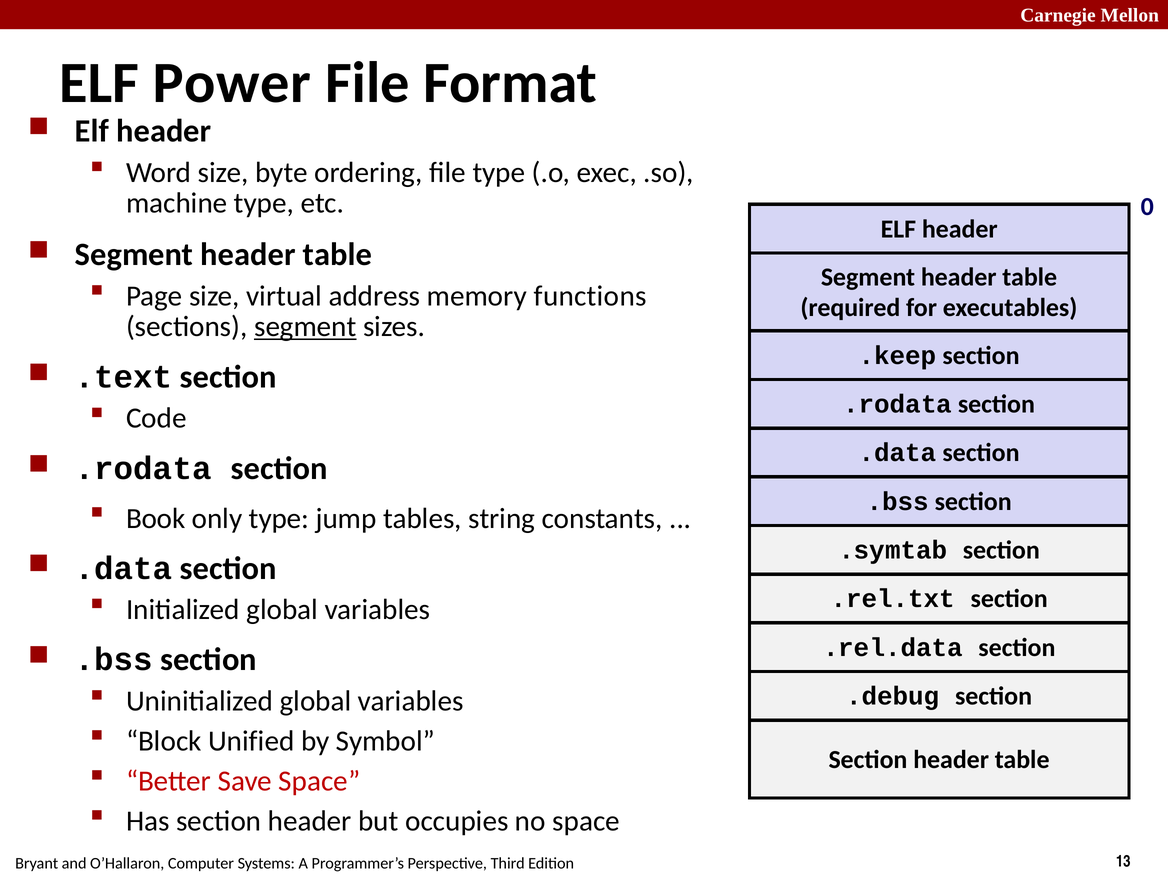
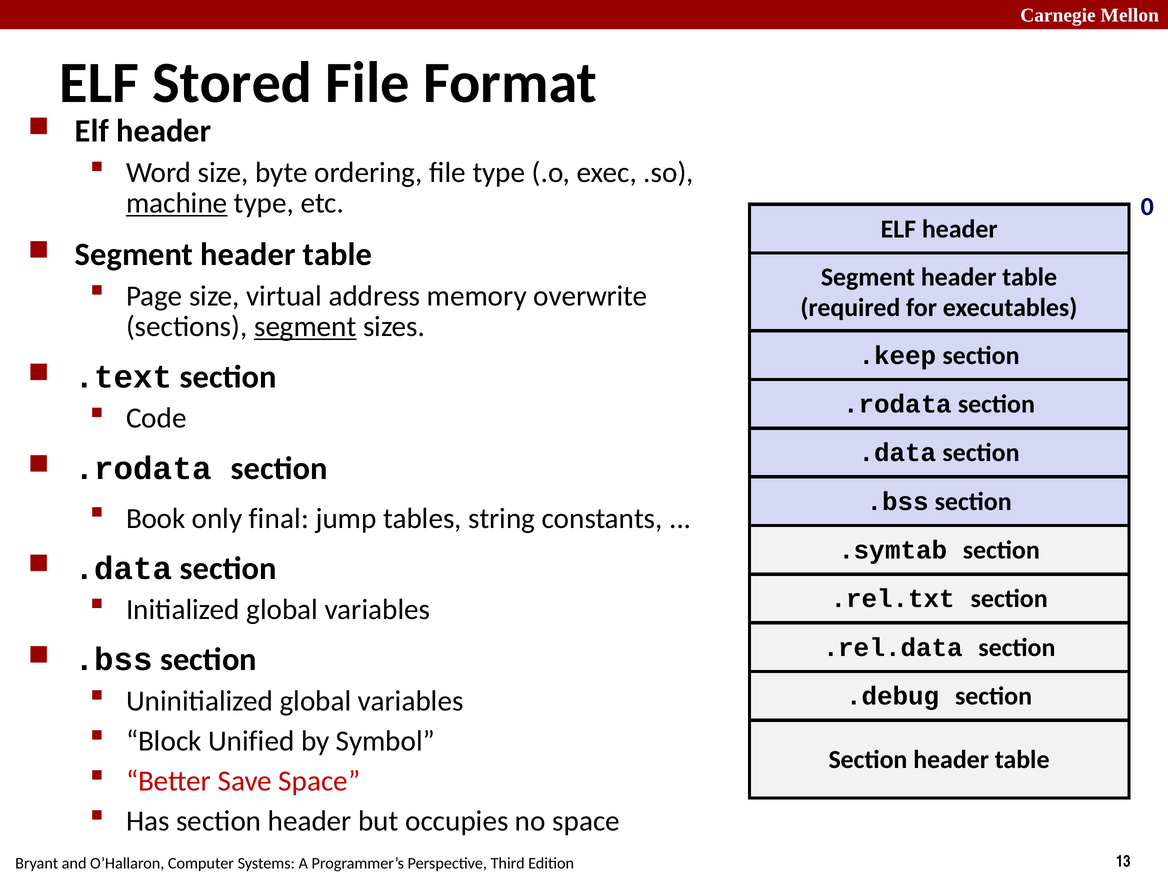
Power: Power -> Stored
machine underline: none -> present
functions: functions -> overwrite
only type: type -> final
